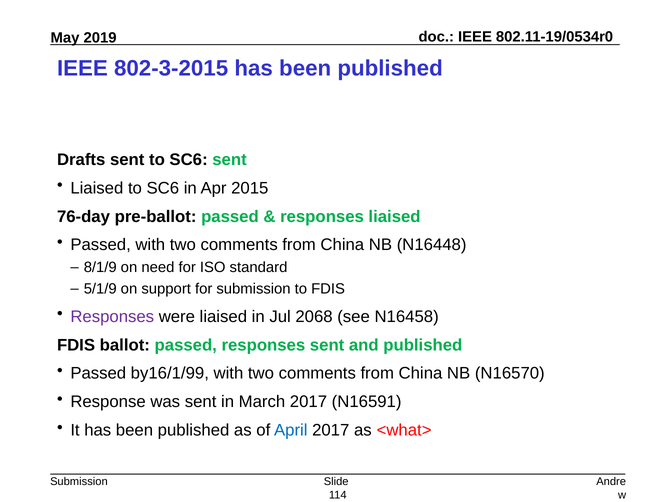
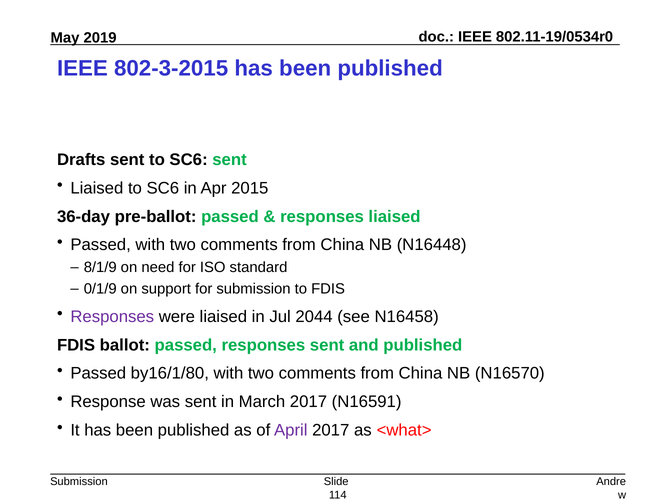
76-day: 76-day -> 36-day
5/1/9: 5/1/9 -> 0/1/9
2068: 2068 -> 2044
by16/1/99: by16/1/99 -> by16/1/80
April colour: blue -> purple
